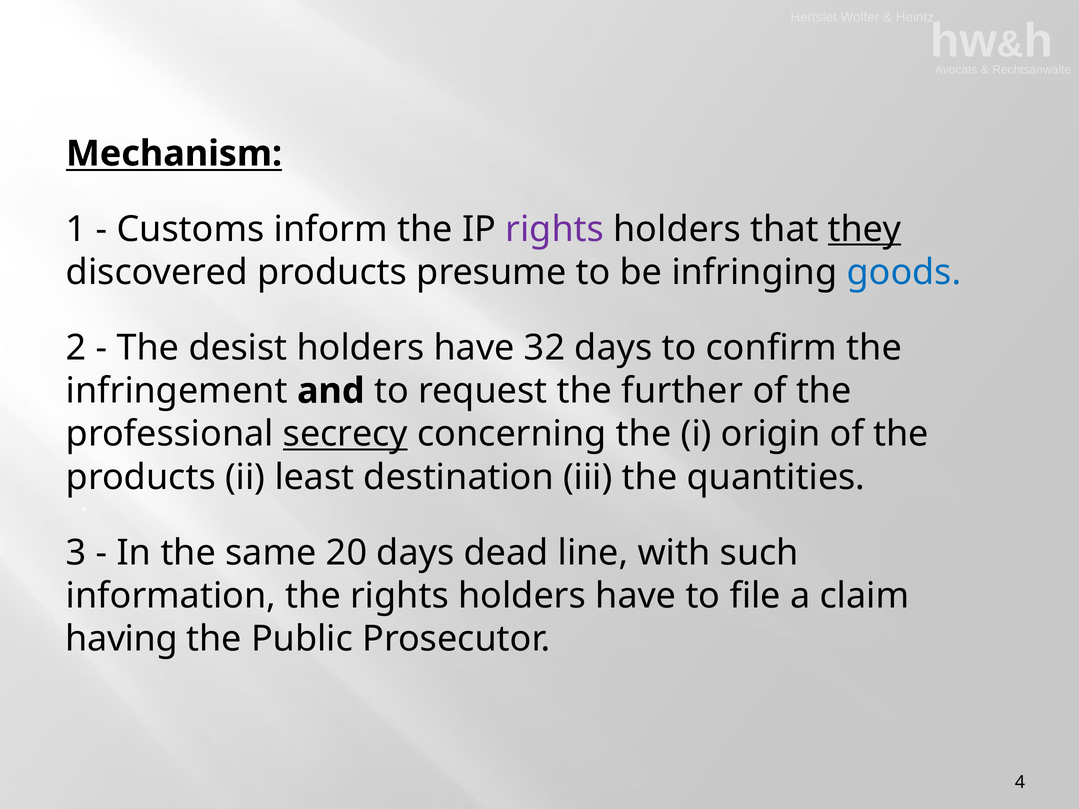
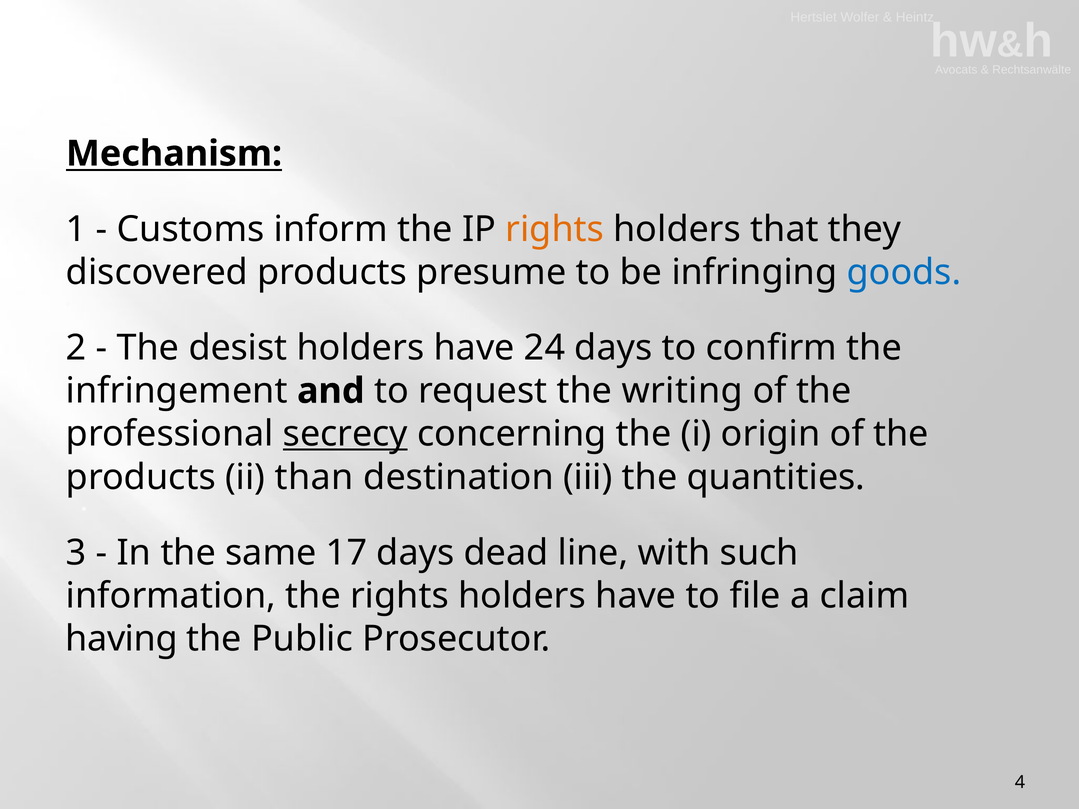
rights at (555, 229) colour: purple -> orange
they underline: present -> none
32: 32 -> 24
further: further -> writing
least: least -> than
20: 20 -> 17
